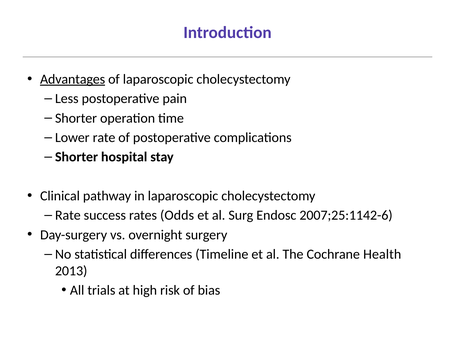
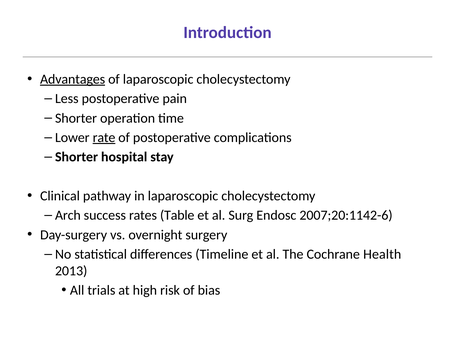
rate at (104, 138) underline: none -> present
Rate at (68, 215): Rate -> Arch
Odds: Odds -> Table
2007;25:1142-6: 2007;25:1142-6 -> 2007;20:1142-6
